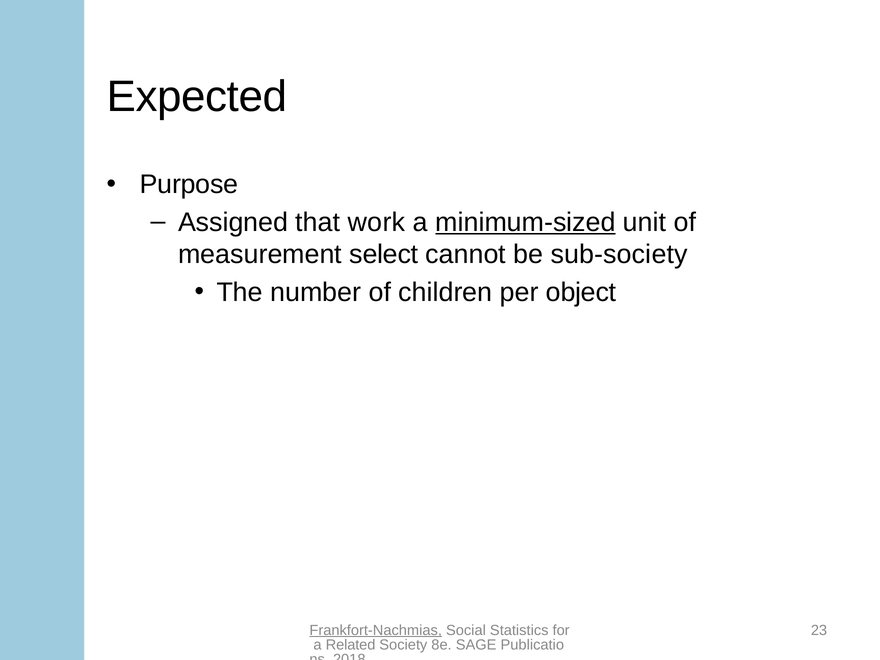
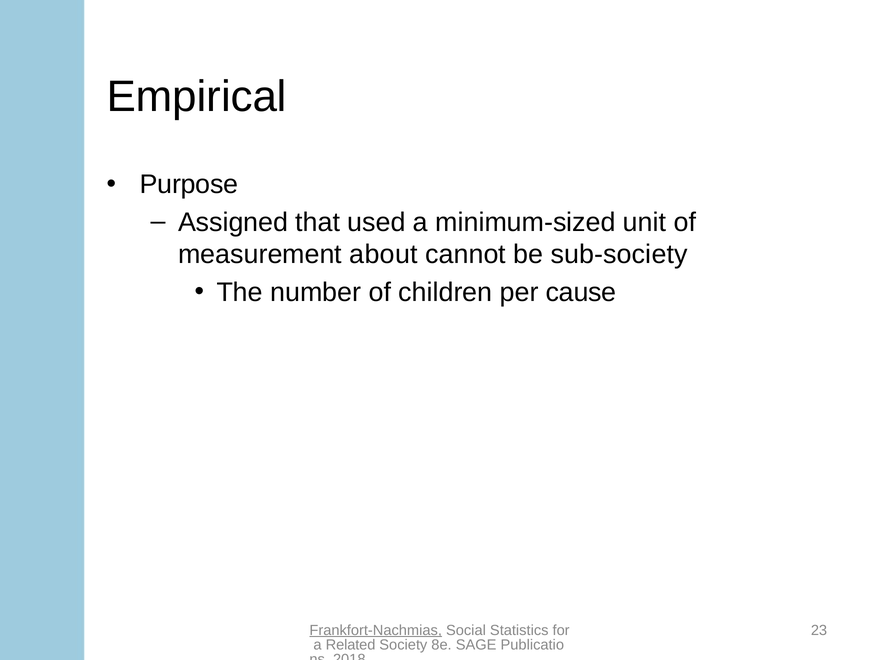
Expected: Expected -> Empirical
work: work -> used
minimum-sized underline: present -> none
select: select -> about
object: object -> cause
